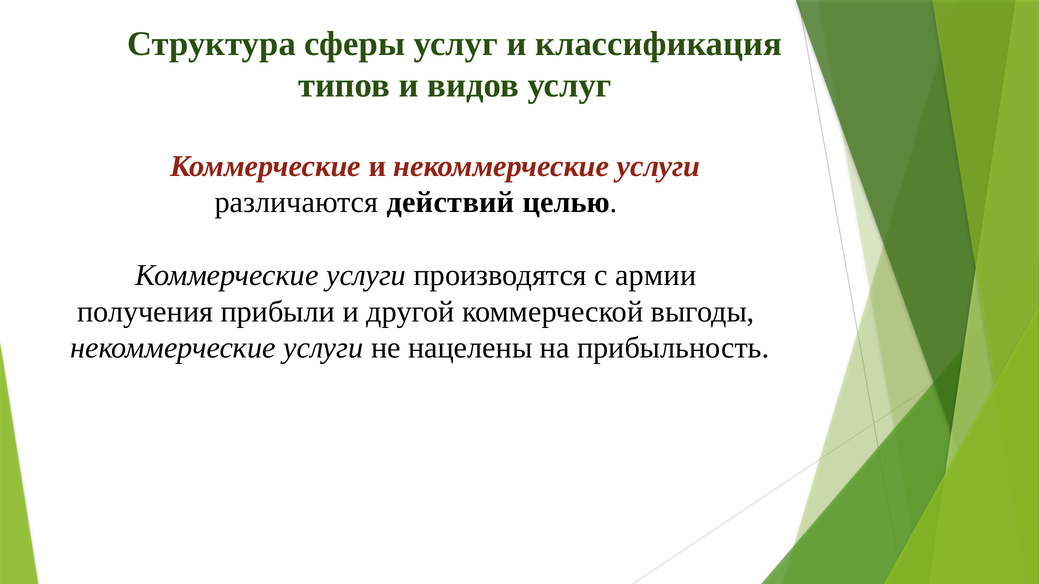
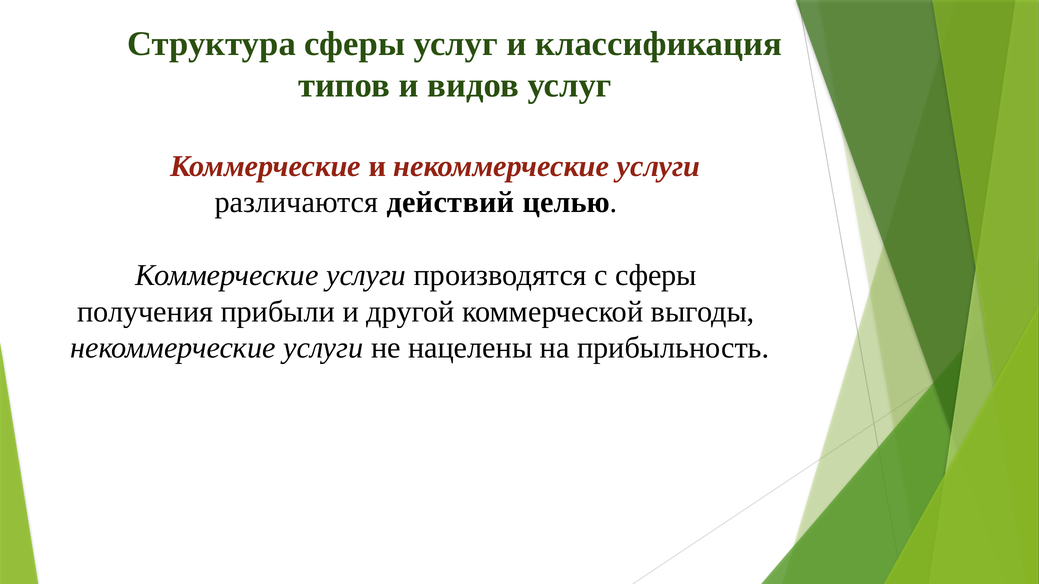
с армии: армии -> сферы
